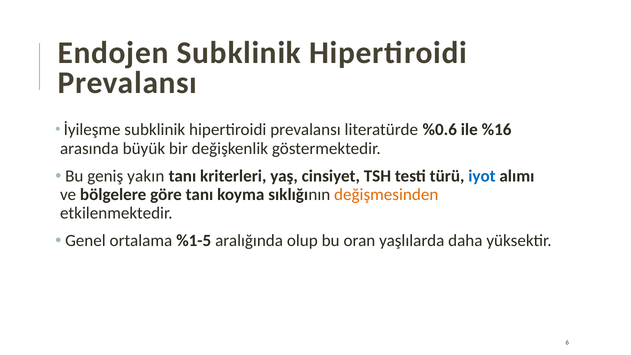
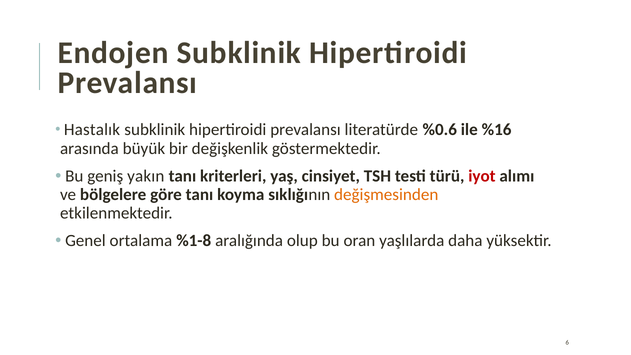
İyileşme: İyileşme -> Hastalık
iyot colour: blue -> red
%1-5: %1-5 -> %1-8
